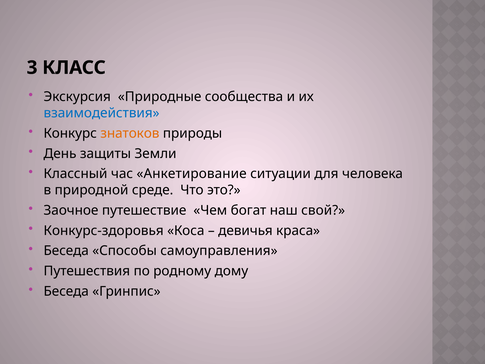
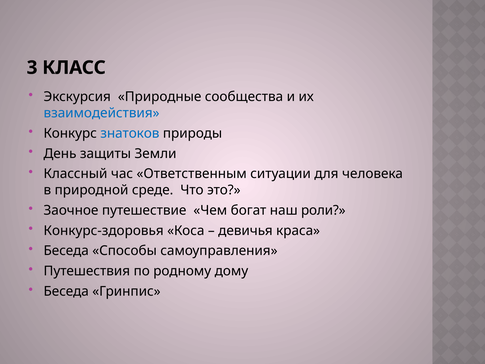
знатоков colour: orange -> blue
Анкетирование: Анкетирование -> Ответственным
свой: свой -> роли
